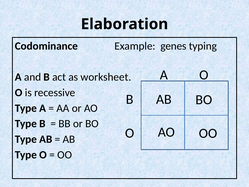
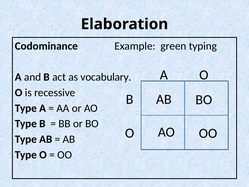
genes: genes -> green
worksheet: worksheet -> vocabulary
